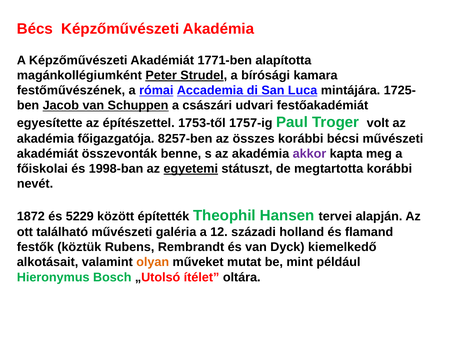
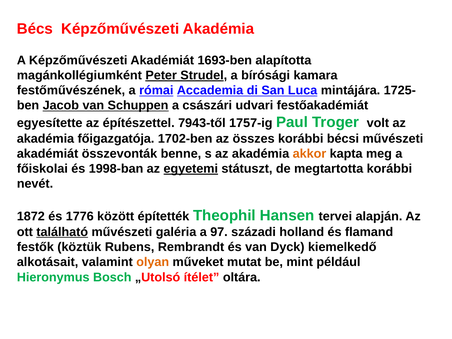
1771-ben: 1771-ben -> 1693-ben
1753-től: 1753-től -> 7943-től
8257-ben: 8257-ben -> 1702-ben
akkor colour: purple -> orange
5229: 5229 -> 1776
található underline: none -> present
12: 12 -> 97
